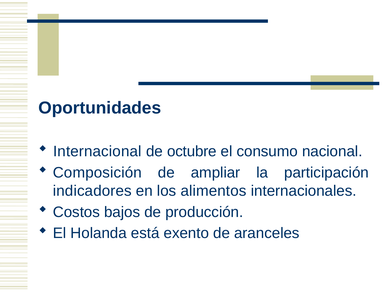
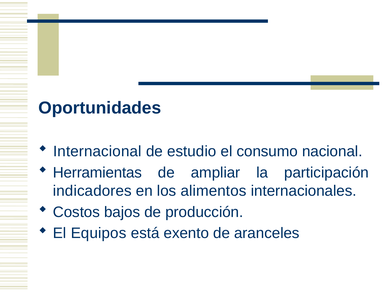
octubre: octubre -> estudio
Composición: Composición -> Herramientas
Holanda: Holanda -> Equipos
